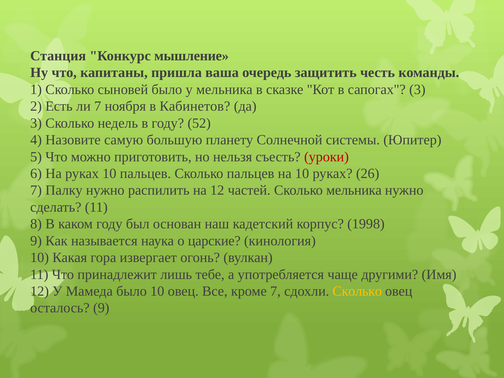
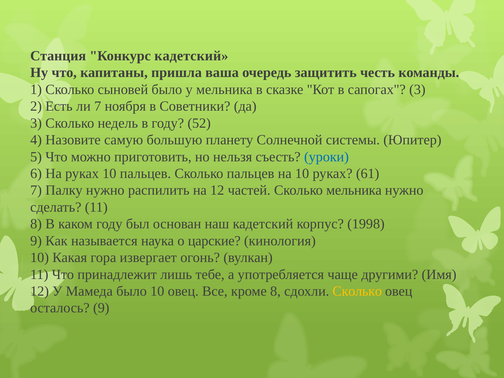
Конкурс мышление: мышление -> кадетский
Кабинетов: Кабинетов -> Советники
уроки colour: red -> blue
26: 26 -> 61
кроме 7: 7 -> 8
